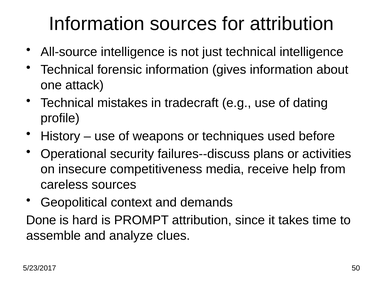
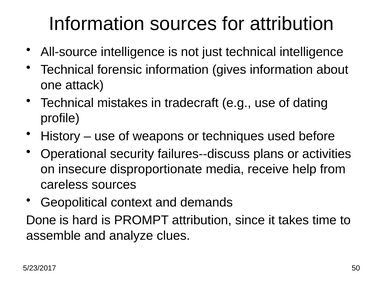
competitiveness: competitiveness -> disproportionate
